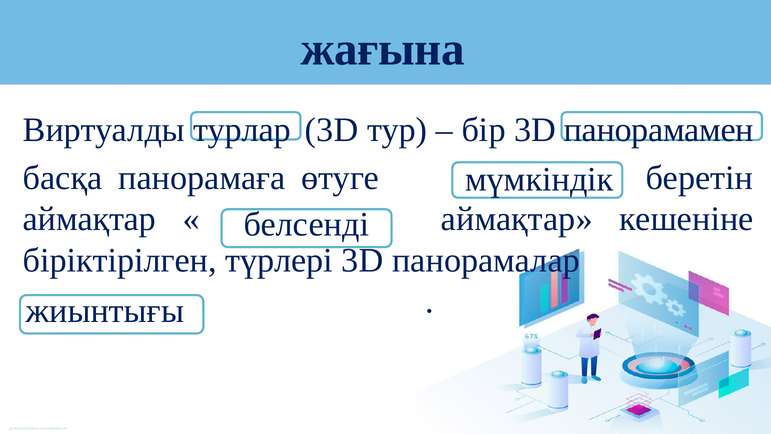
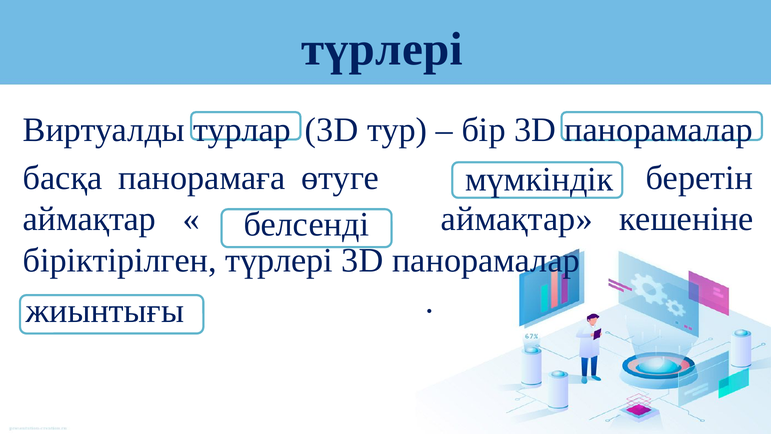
жағына at (383, 49): жағына -> түрлері
турлар панорамамен: панорамамен -> панорамалар
